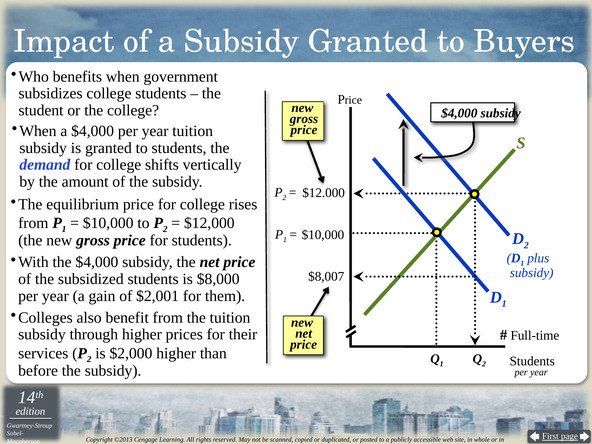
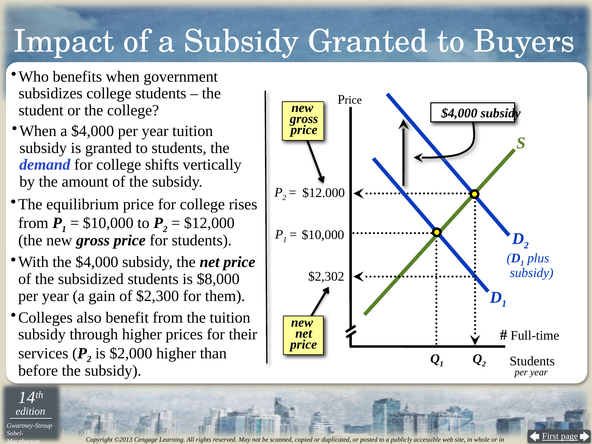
$8,007: $8,007 -> $2,302
$2,001: $2,001 -> $2,300
